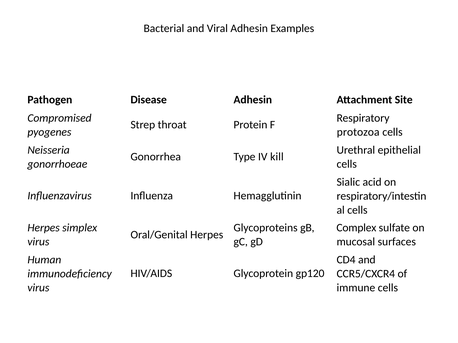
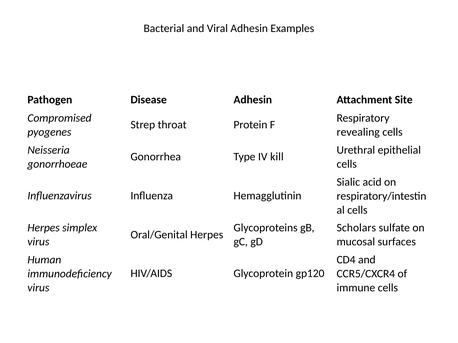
protozoa: protozoa -> revealing
Complex: Complex -> Scholars
